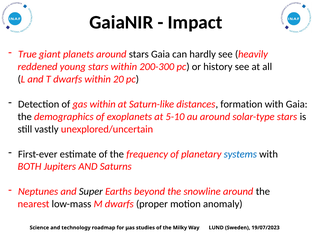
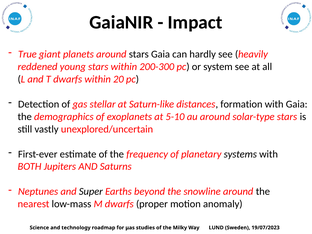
history: history -> system
gas within: within -> stellar
systems colour: blue -> black
